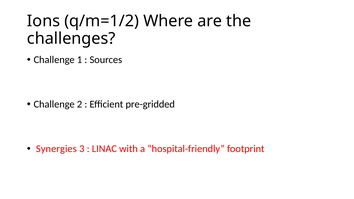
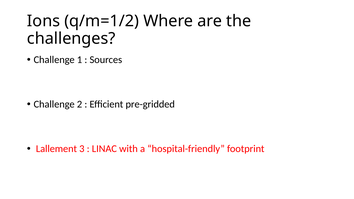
Synergies: Synergies -> Lallement
